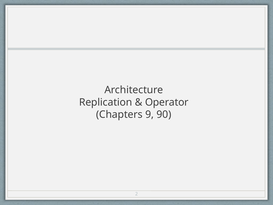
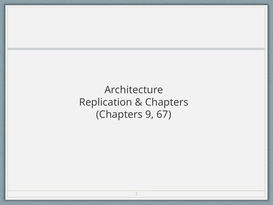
Operator at (167, 102): Operator -> Chapters
90: 90 -> 67
